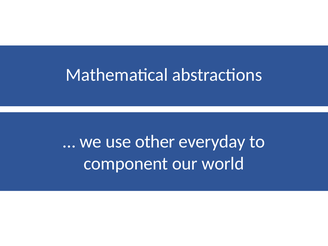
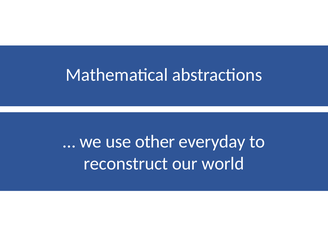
component: component -> reconstruct
